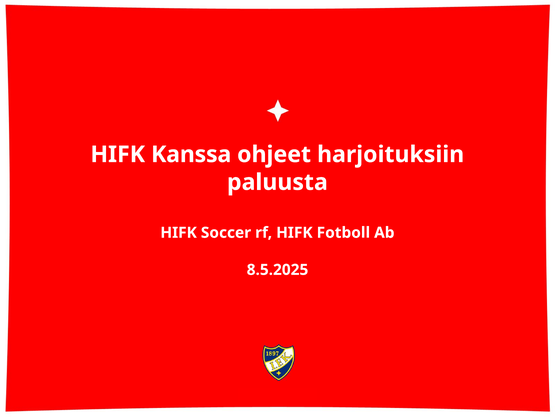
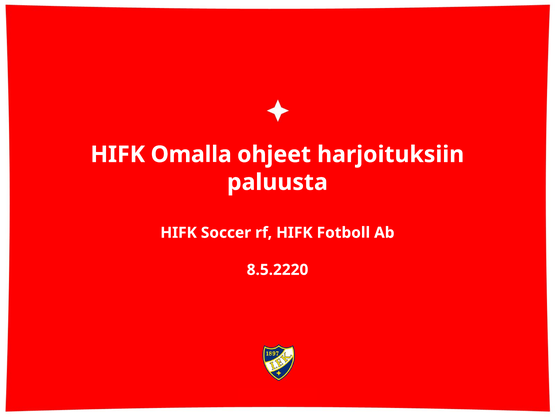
Kanssa: Kanssa -> Omalla
8.5.2025: 8.5.2025 -> 8.5.2220
